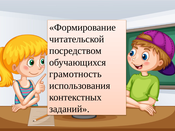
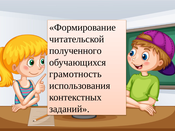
посредством: посредством -> полученного
